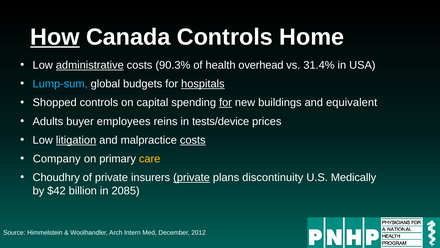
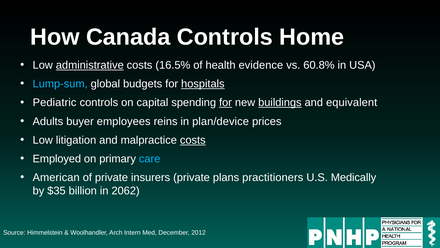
How underline: present -> none
90.3%: 90.3% -> 16.5%
overhead: overhead -> evidence
31.4%: 31.4% -> 60.8%
Shopped: Shopped -> Pediatric
buildings underline: none -> present
tests/device: tests/device -> plan/device
litigation underline: present -> none
Company: Company -> Employed
care colour: yellow -> light blue
Choudhry: Choudhry -> American
private at (192, 177) underline: present -> none
discontinuity: discontinuity -> practitioners
$42: $42 -> $35
2085: 2085 -> 2062
